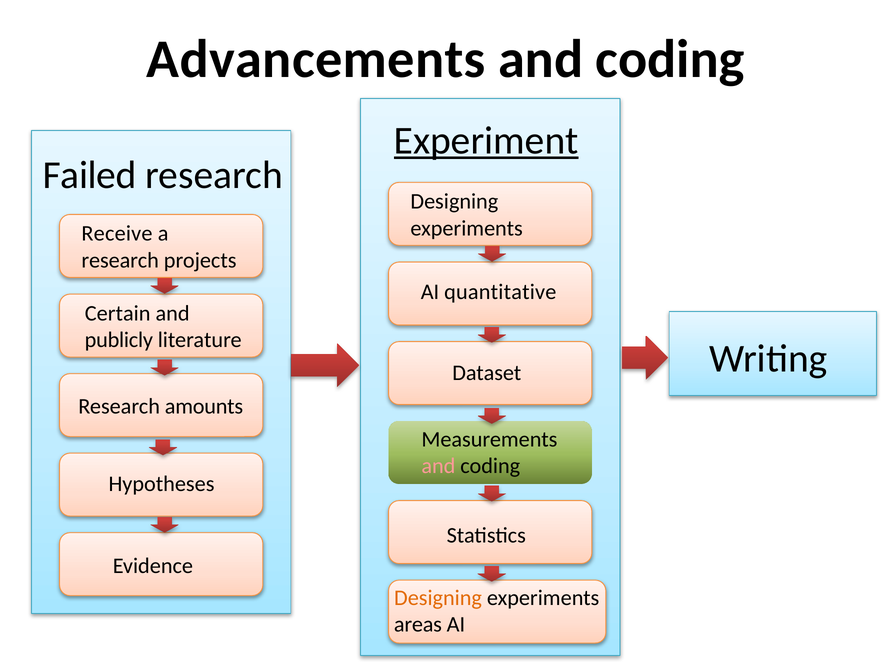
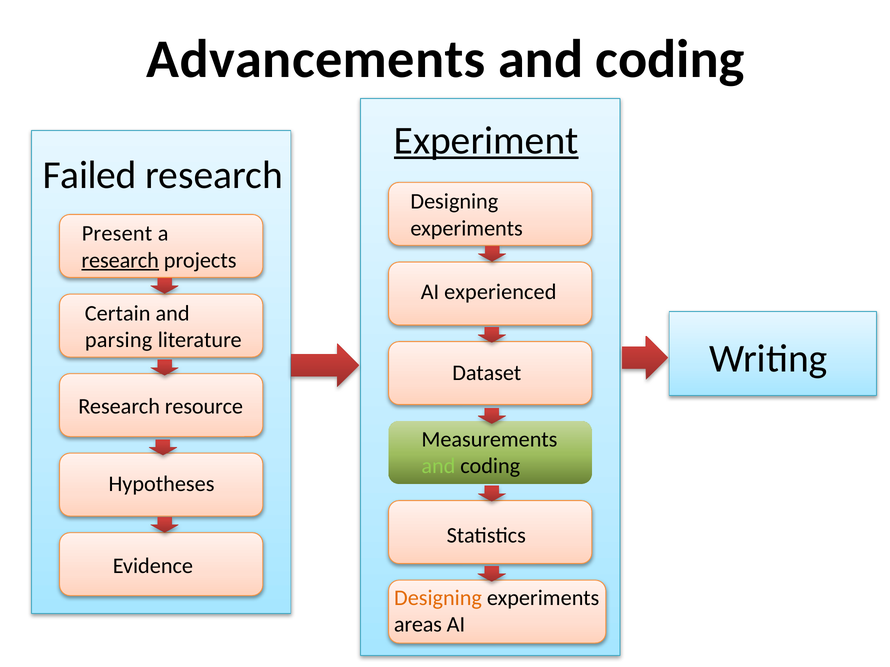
Receive: Receive -> Present
research at (120, 260) underline: none -> present
quantitative: quantitative -> experienced
publicly: publicly -> parsing
amounts: amounts -> resource
and at (438, 466) colour: pink -> light green
